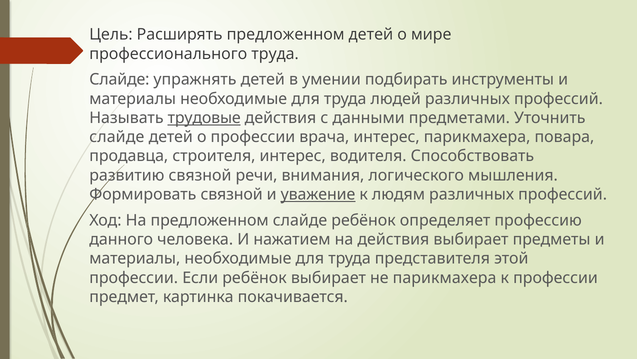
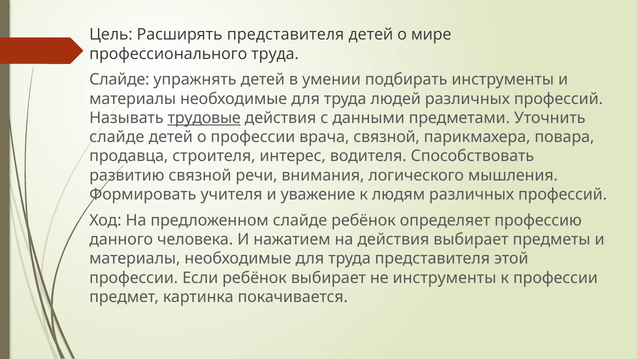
Расширять предложенном: предложенном -> представителя
врача интерес: интерес -> связной
Формировать связной: связной -> учителя
уважение underline: present -> none
не парикмахера: парикмахера -> инструменты
